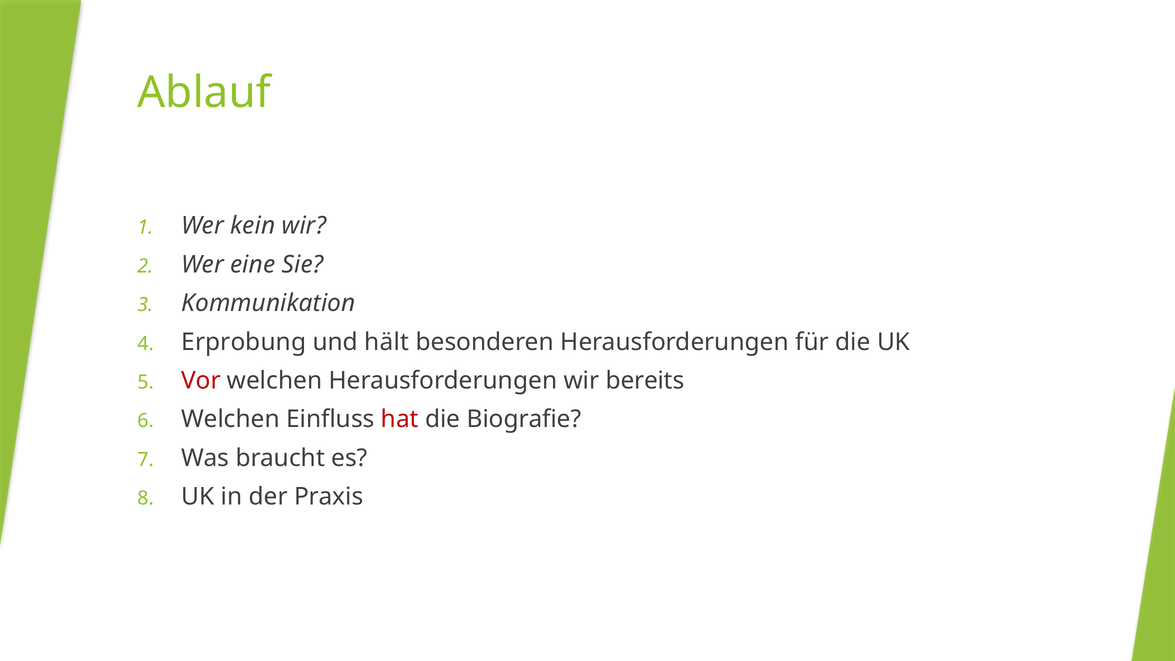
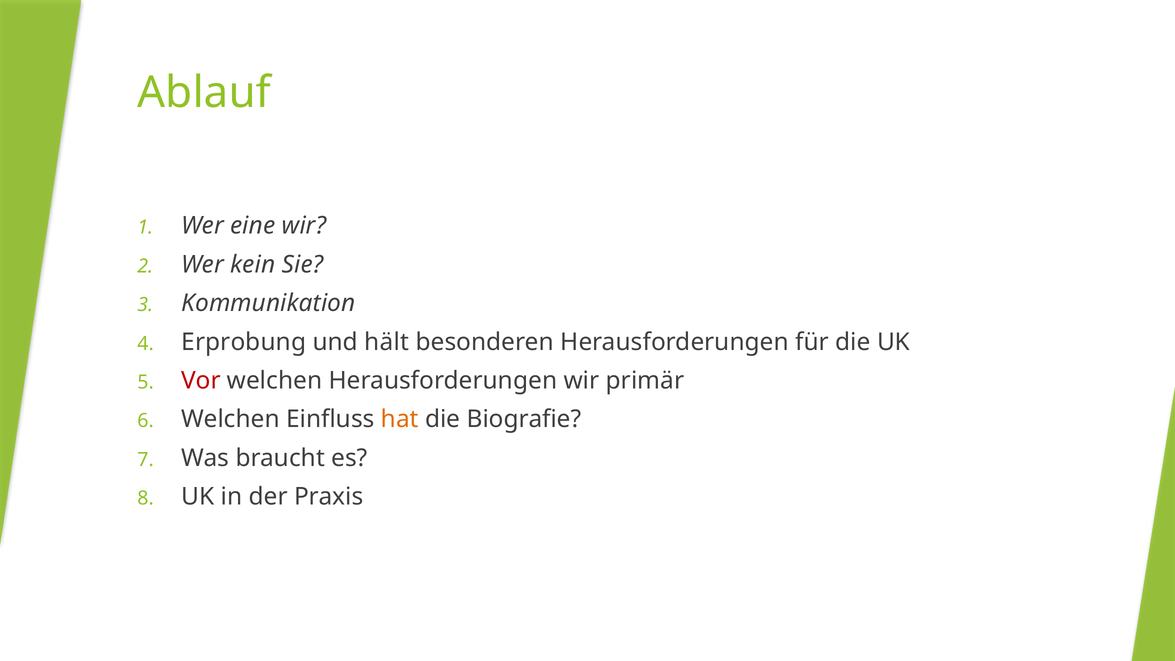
kein: kein -> eine
eine: eine -> kein
bereits: bereits -> primär
hat colour: red -> orange
